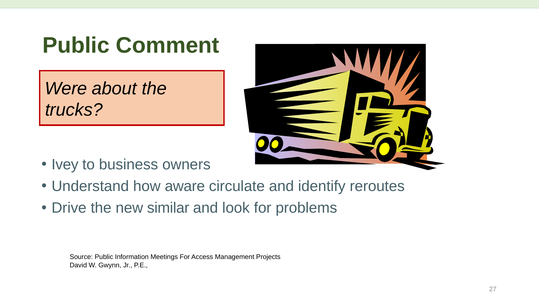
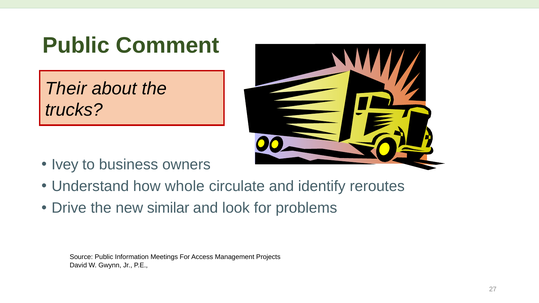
Were: Were -> Their
aware: aware -> whole
